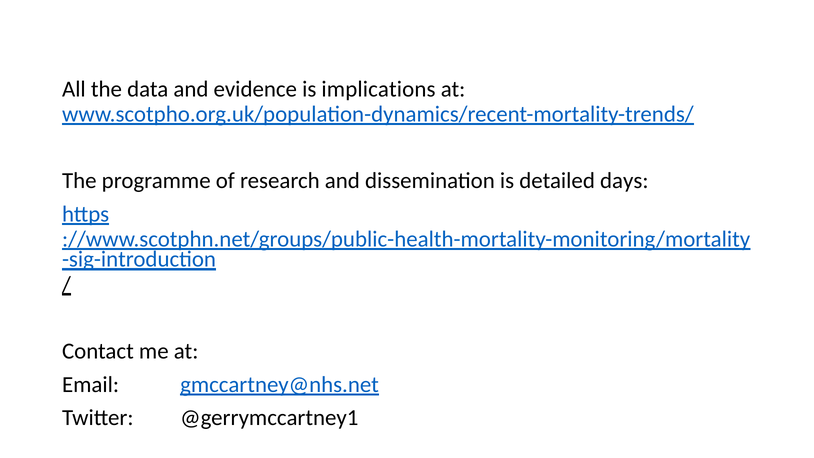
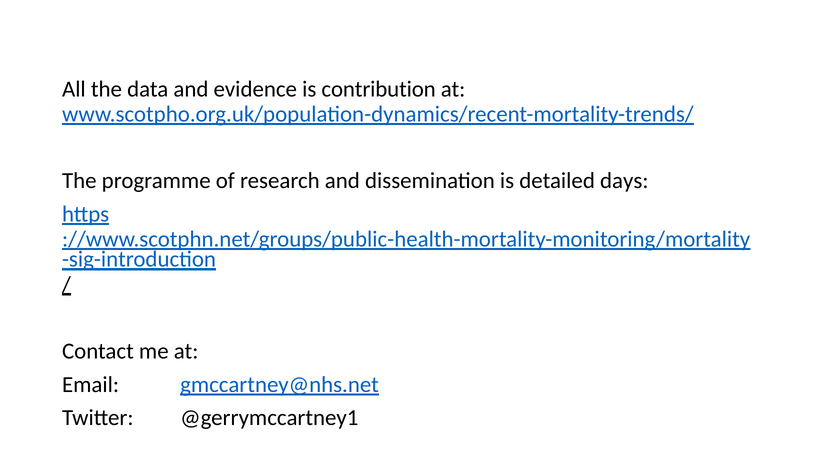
implications: implications -> contribution
